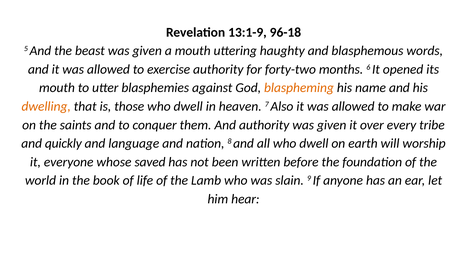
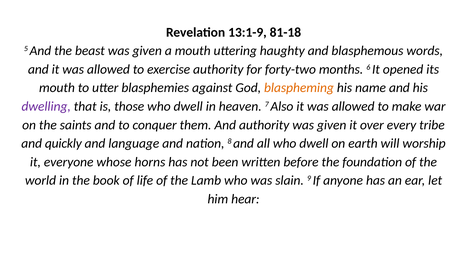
96-18: 96-18 -> 81-18
dwelling colour: orange -> purple
saved: saved -> horns
